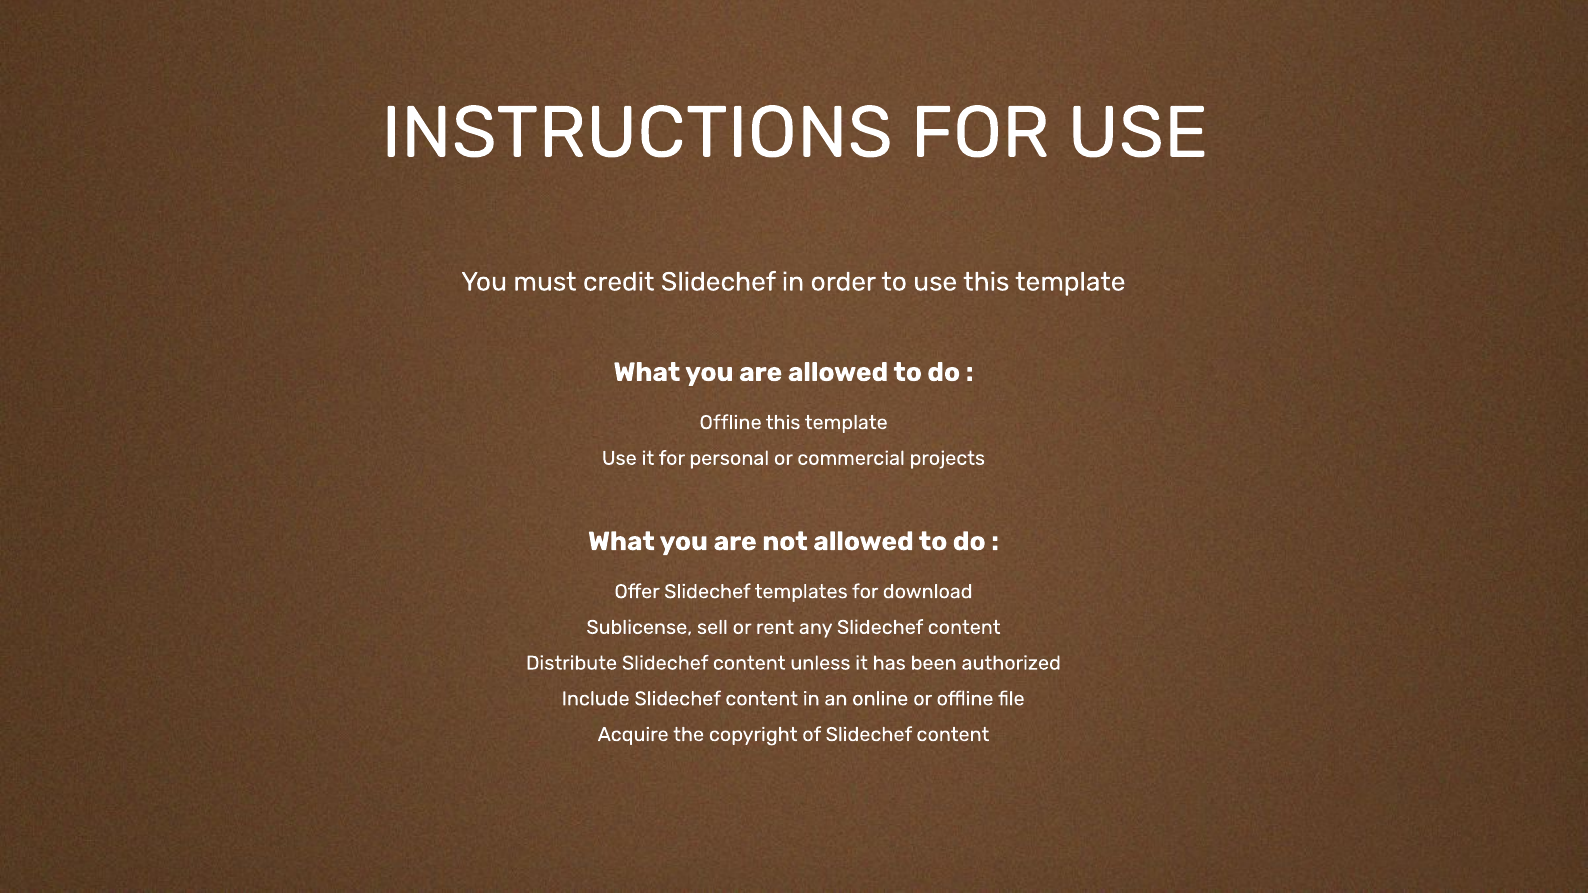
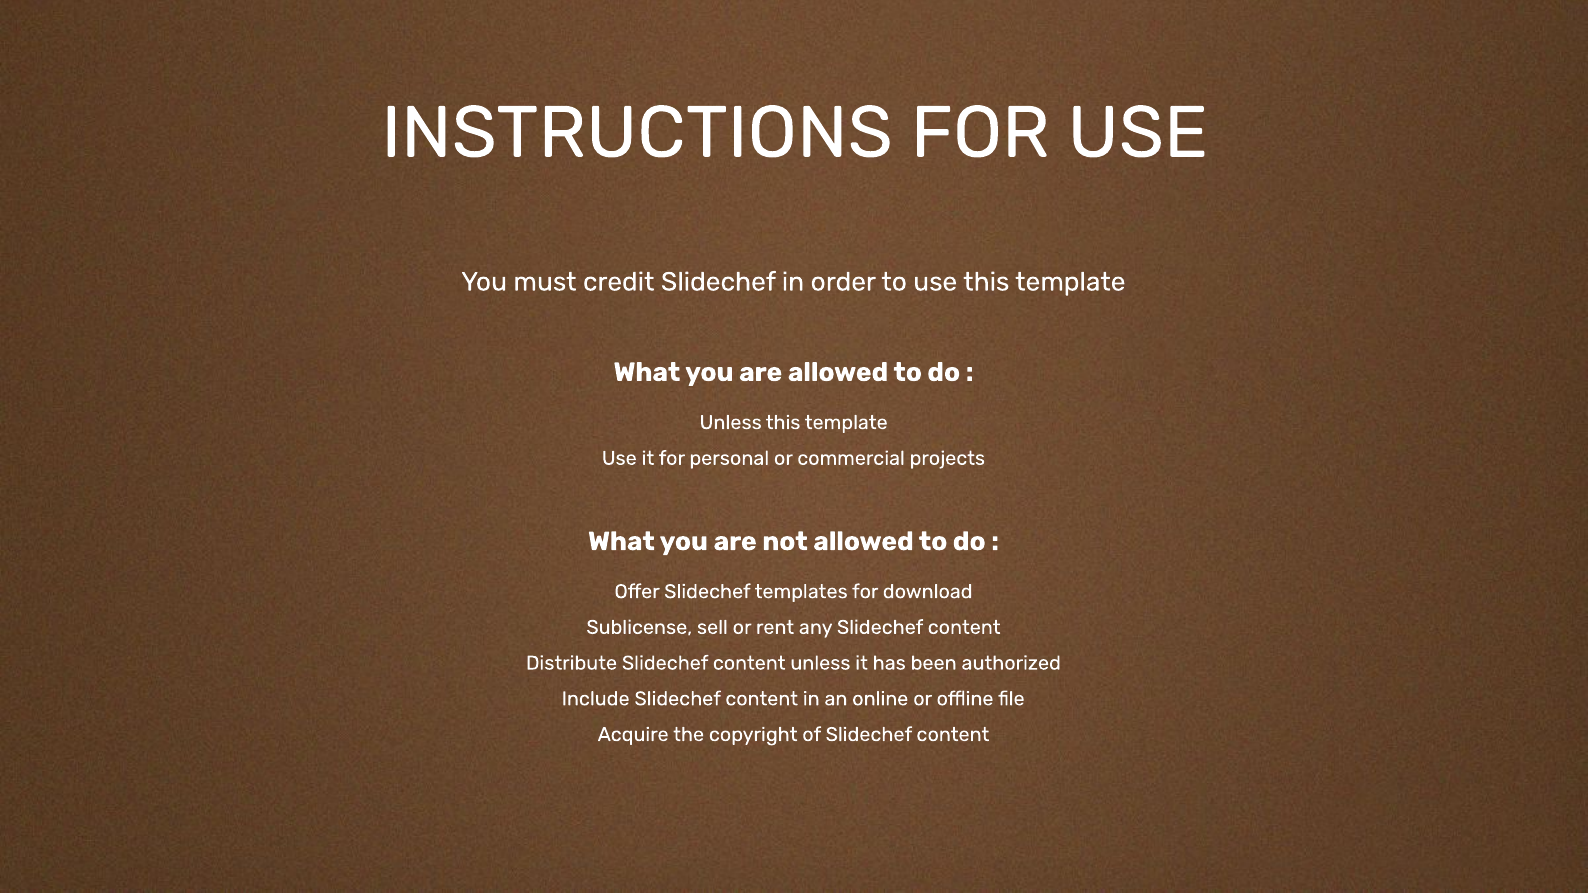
Offline at (731, 423): Offline -> Unless
